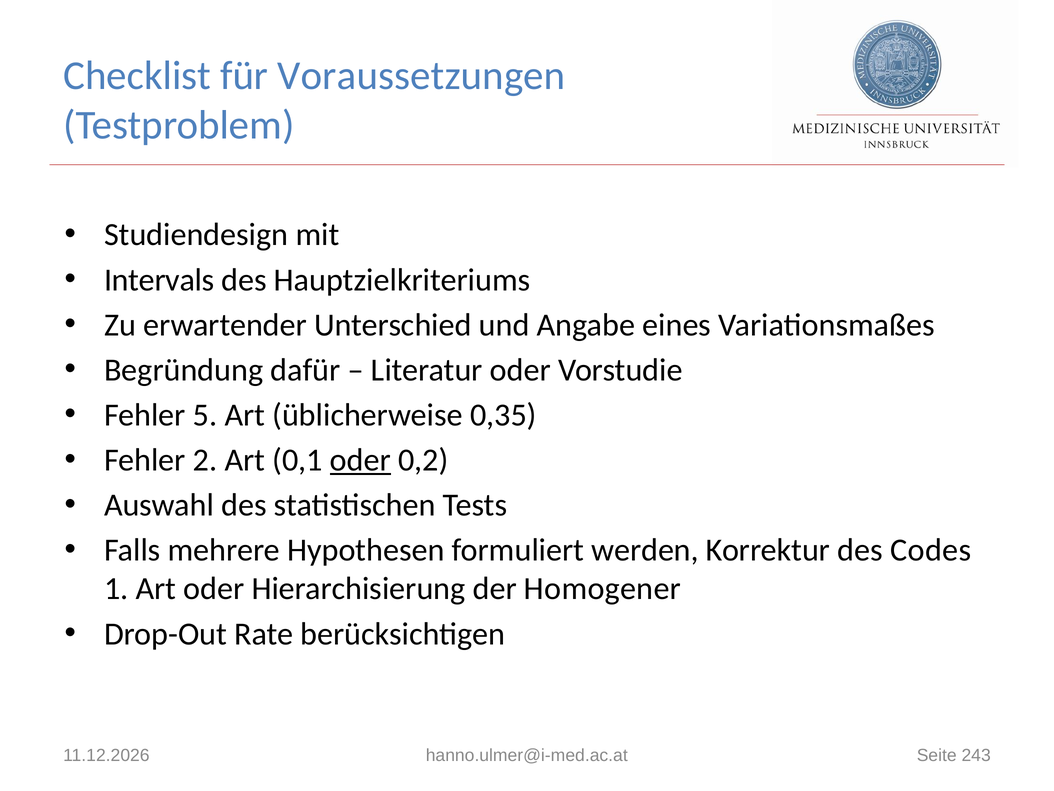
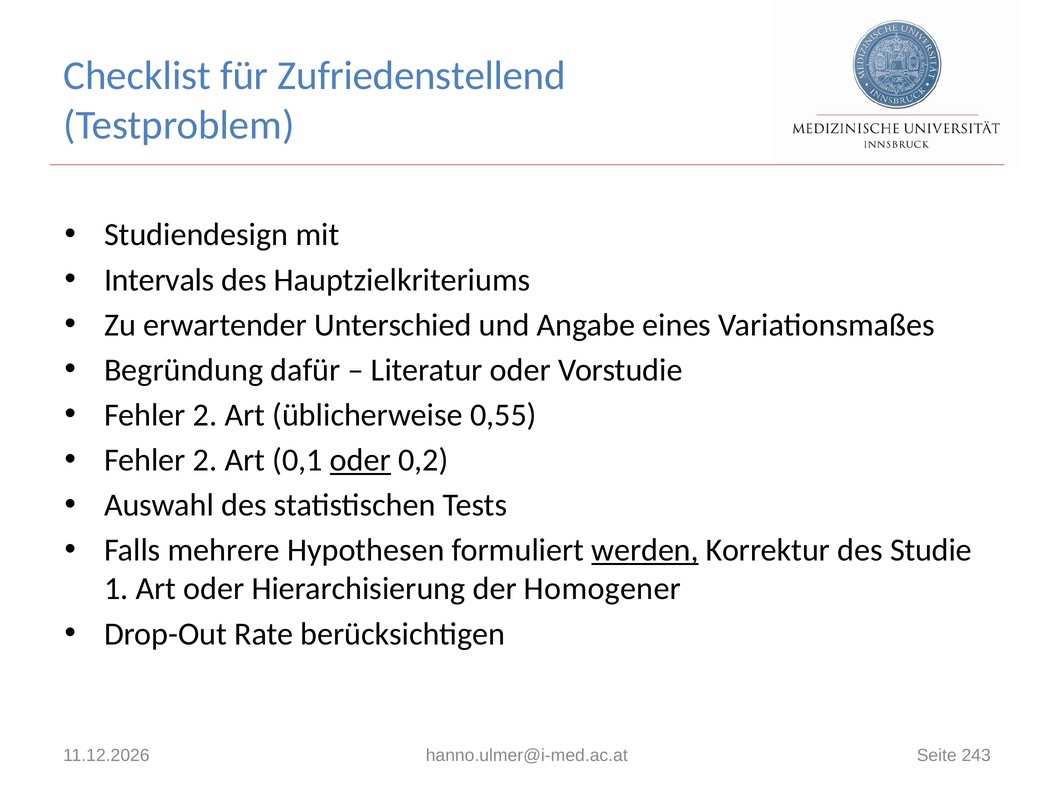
Voraussetzungen: Voraussetzungen -> Zufriedenstellend
5 at (205, 415): 5 -> 2
0,35: 0,35 -> 0,55
werden underline: none -> present
Codes: Codes -> Studie
